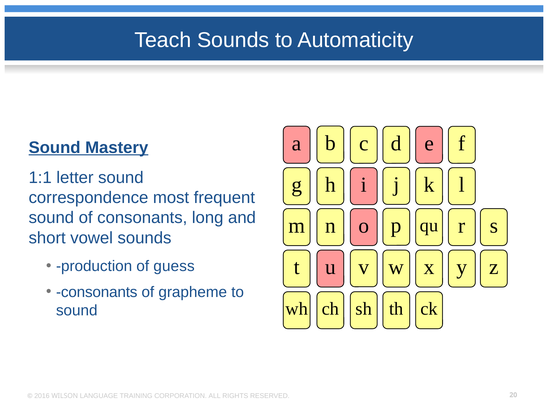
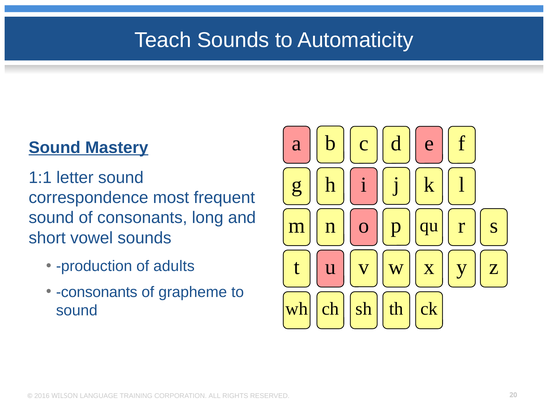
guess: guess -> adults
